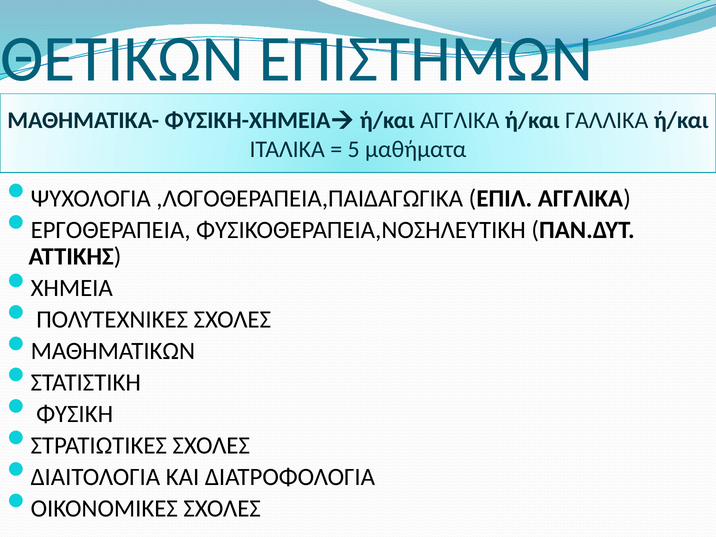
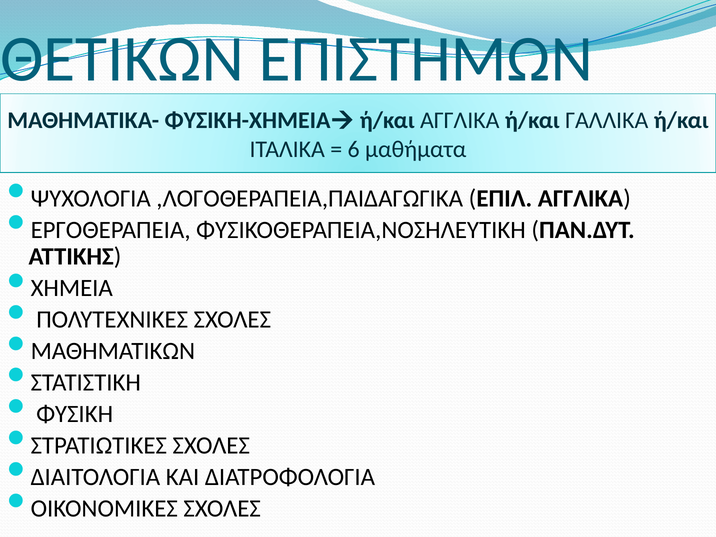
5: 5 -> 6
